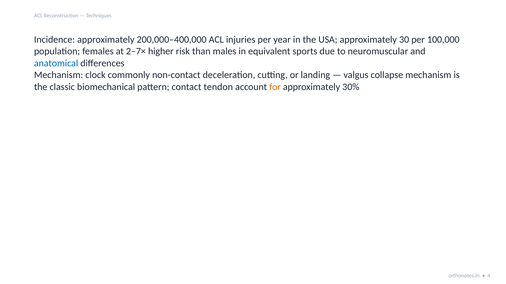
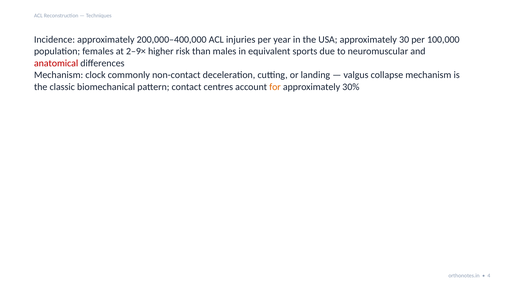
2–7×: 2–7× -> 2–9×
anatomical colour: blue -> red
tendon: tendon -> centres
